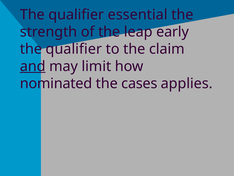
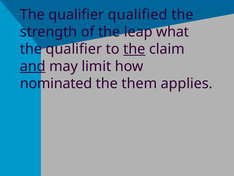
essential: essential -> qualified
early: early -> what
the at (134, 49) underline: none -> present
cases: cases -> them
